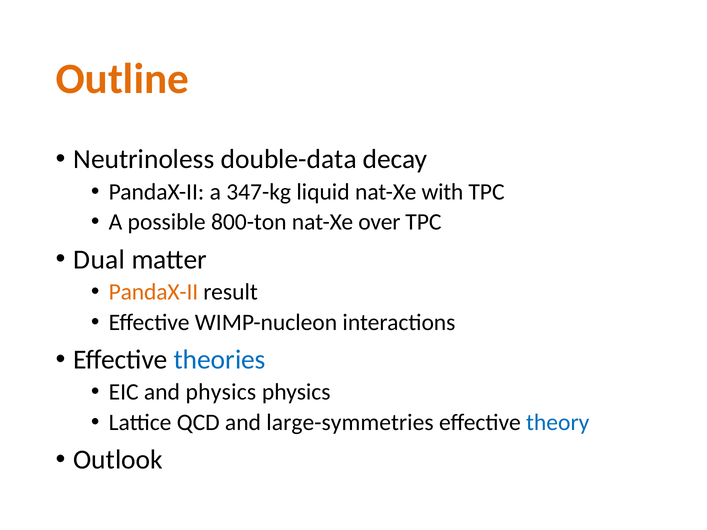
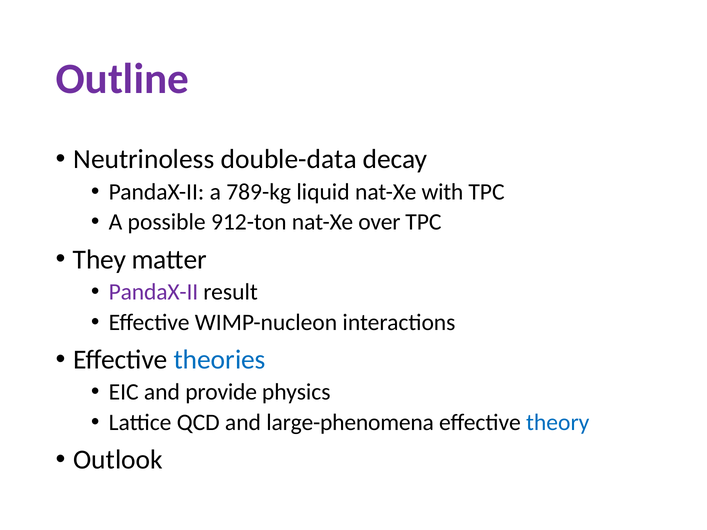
Outline colour: orange -> purple
347-kg: 347-kg -> 789-kg
800-ton: 800-ton -> 912-ton
Dual: Dual -> They
PandaX-II at (153, 292) colour: orange -> purple
and physics: physics -> provide
large-symmetries: large-symmetries -> large-phenomena
